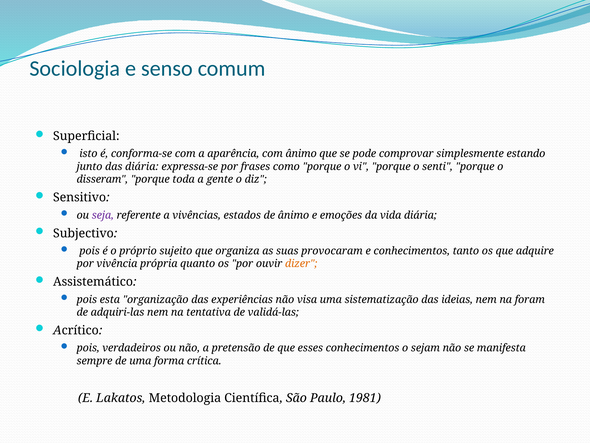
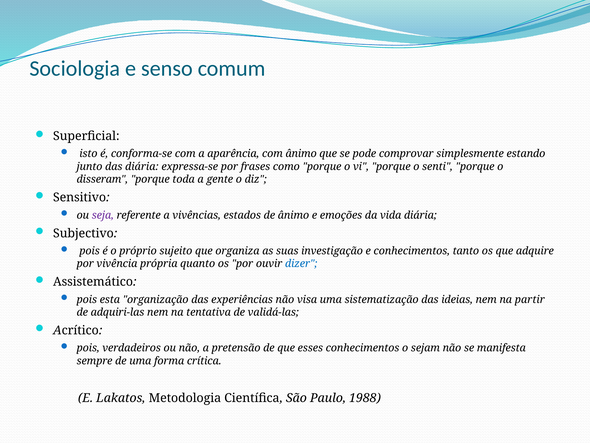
provocaram: provocaram -> investigação
dizer colour: orange -> blue
foram: foram -> partir
1981: 1981 -> 1988
